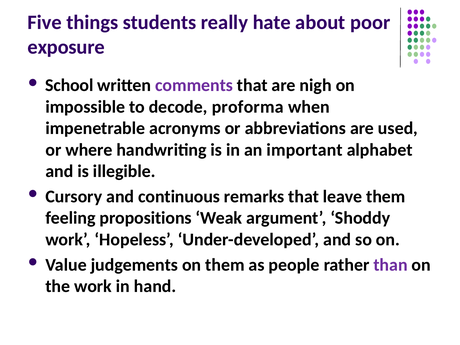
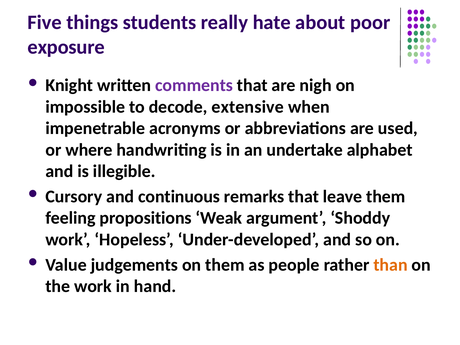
School: School -> Knight
proforma: proforma -> extensive
important: important -> undertake
than colour: purple -> orange
